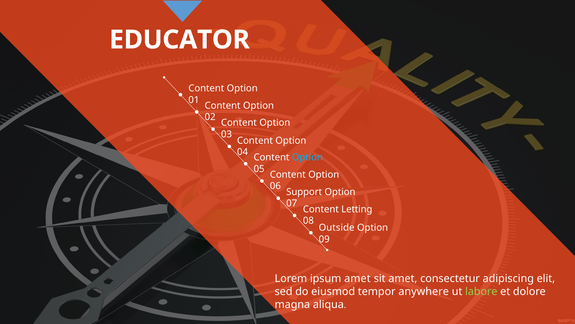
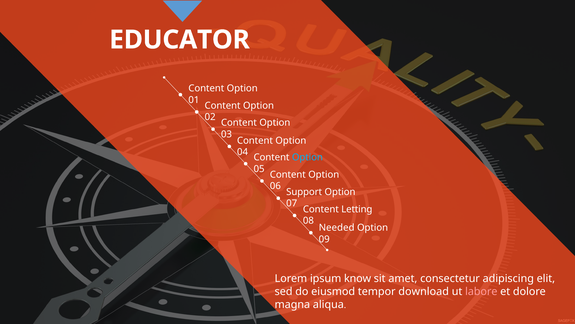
Outside: Outside -> Needed
ipsum amet: amet -> know
anywhere: anywhere -> download
labore colour: light green -> pink
